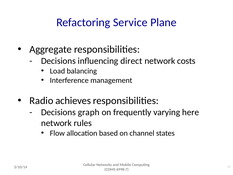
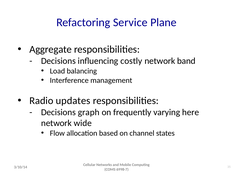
direct: direct -> costly
costs: costs -> band
achieves: achieves -> updates
rules: rules -> wide
